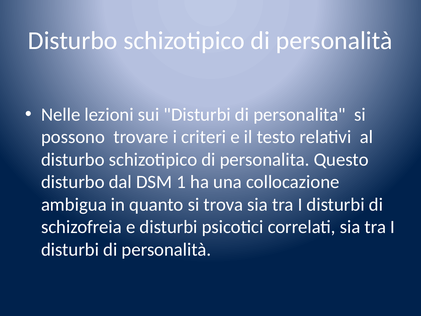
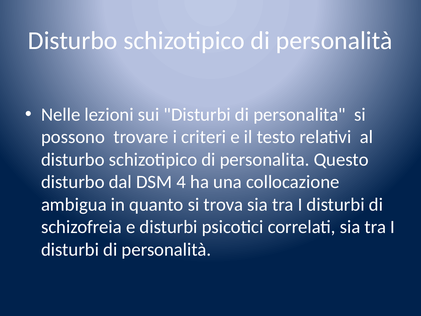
1: 1 -> 4
